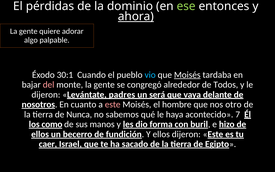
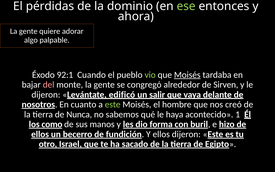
ahora underline: present -> none
30:1: 30:1 -> 92:1
vio colour: light blue -> light green
Todos: Todos -> Sirven
padres: padres -> edificó
será: será -> salir
este at (113, 104) colour: pink -> light green
otro: otro -> creó
7: 7 -> 1
caer: caer -> otro
